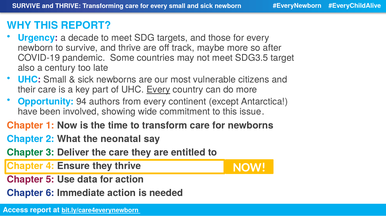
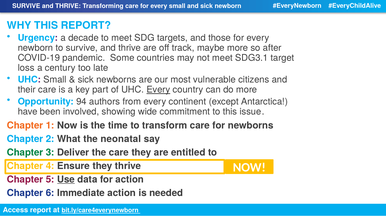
SDG3.5: SDG3.5 -> SDG3.1
also: also -> loss
Use underline: none -> present
